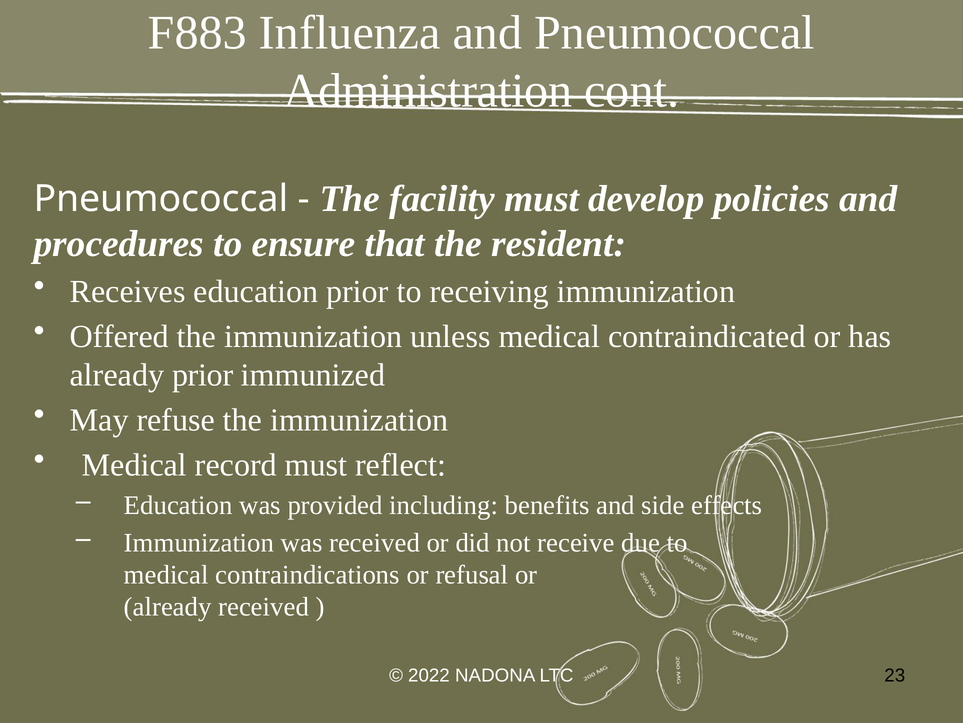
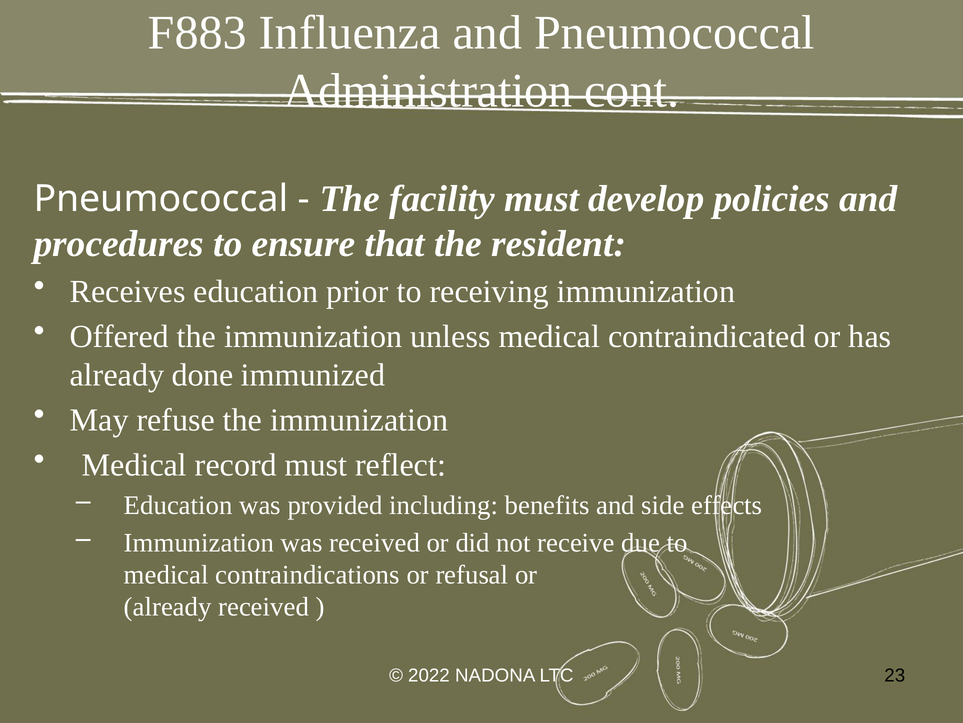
already prior: prior -> done
